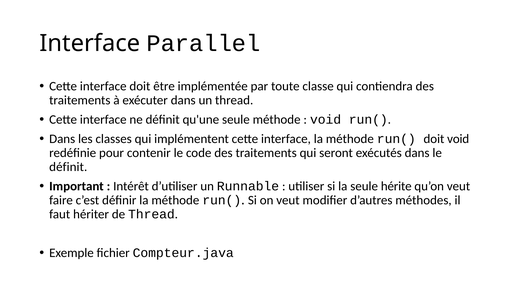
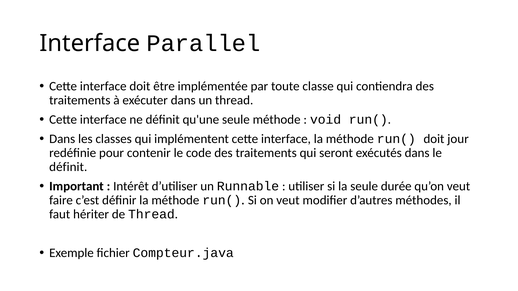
doit void: void -> jour
hérite: hérite -> durée
